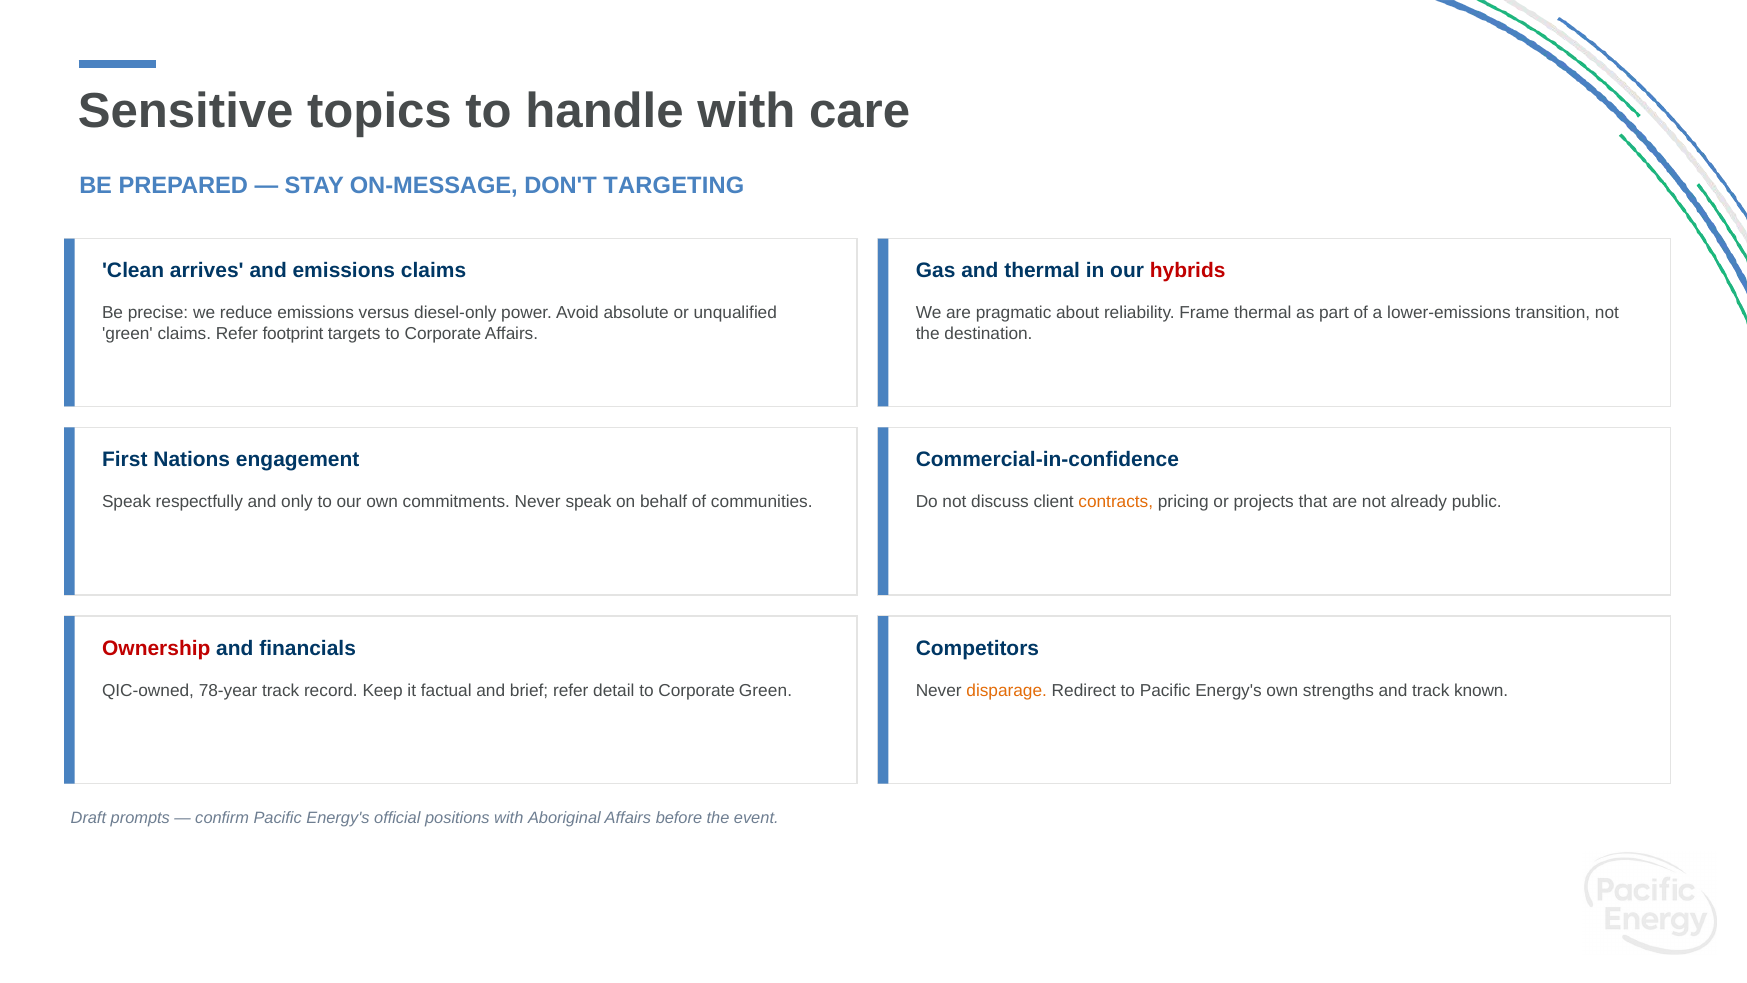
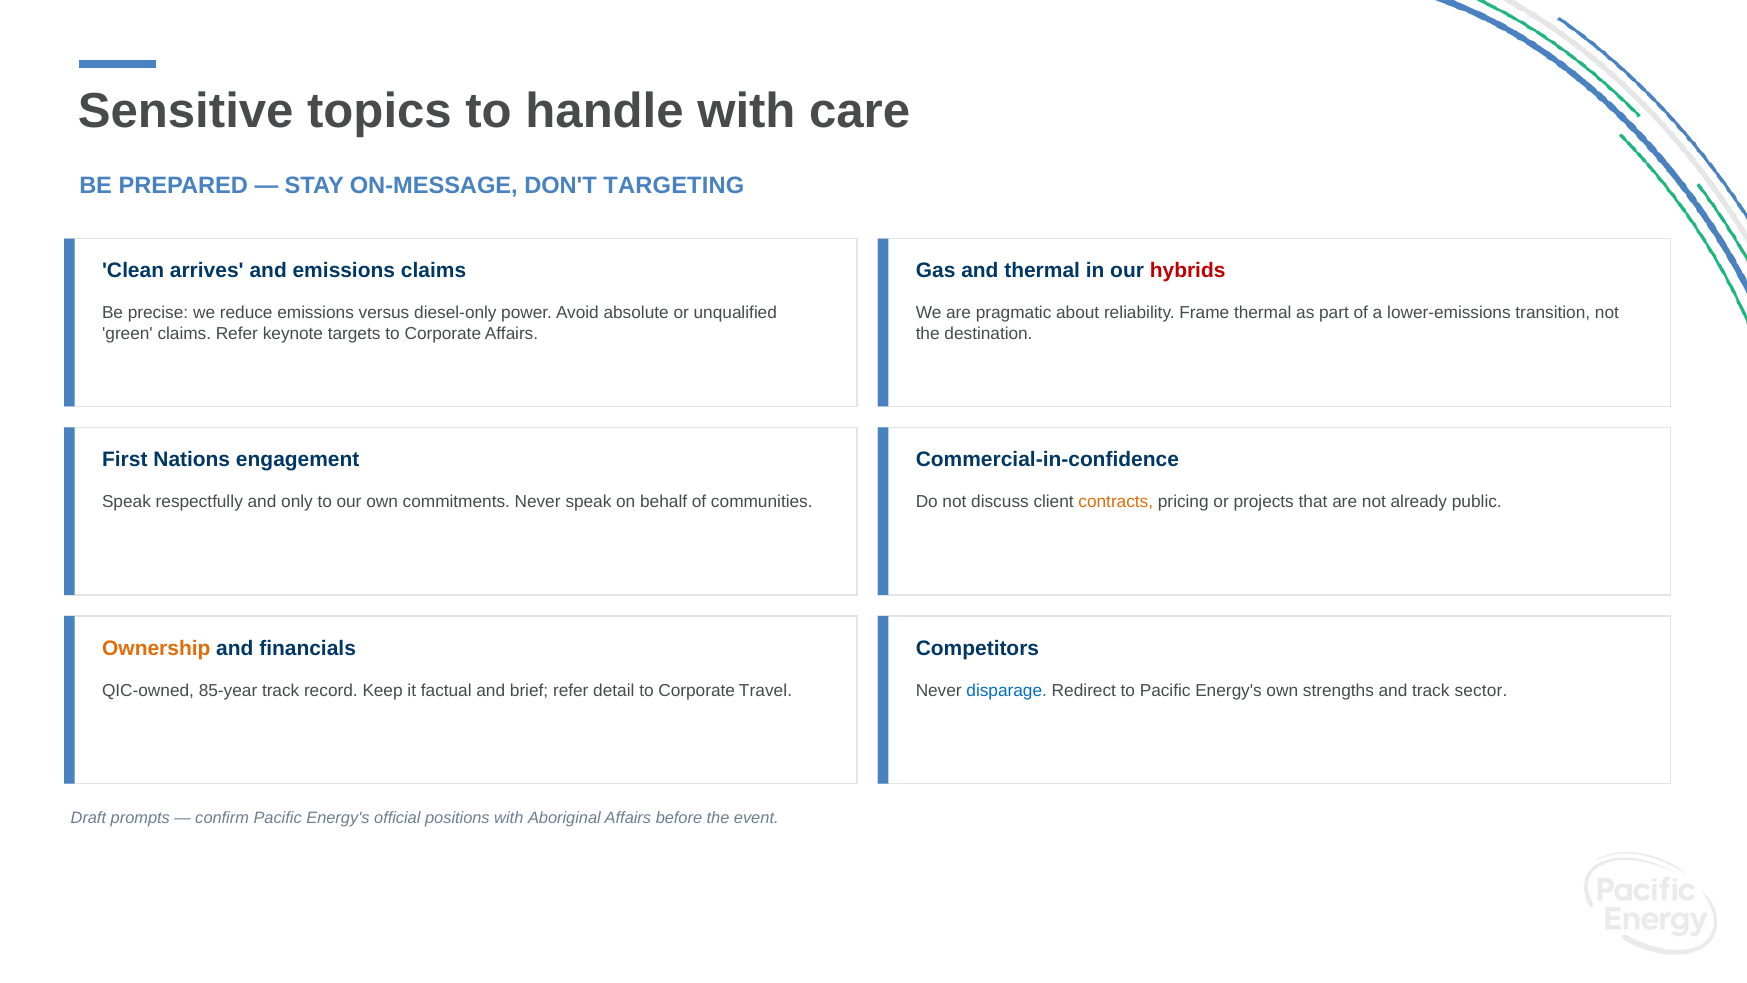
footprint: footprint -> keynote
Ownership colour: red -> orange
78-year: 78-year -> 85-year
Corporate Green: Green -> Travel
disparage colour: orange -> blue
known: known -> sector
